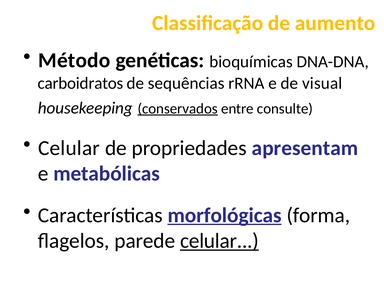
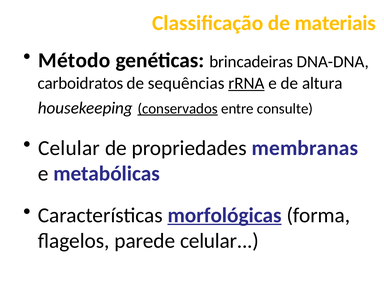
aumento: aumento -> materiais
bioquímicas: bioquímicas -> brincadeiras
rRNA underline: none -> present
visual: visual -> altura
apresentam: apresentam -> membranas
celular at (219, 241) underline: present -> none
